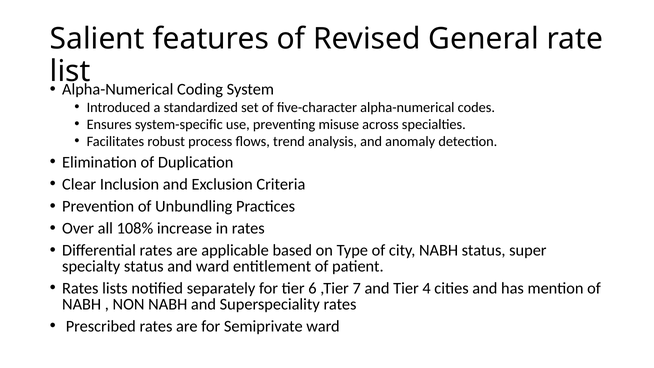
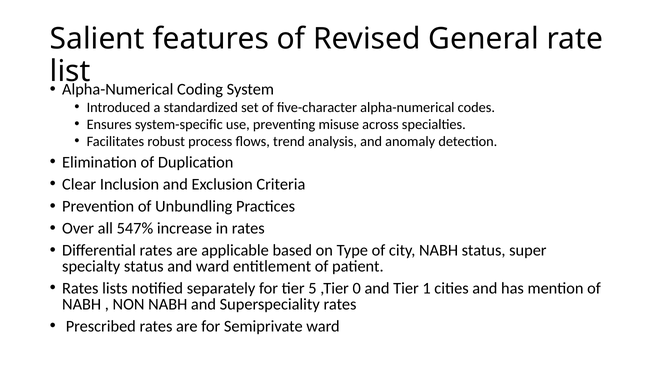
108%: 108% -> 547%
6: 6 -> 5
7: 7 -> 0
4: 4 -> 1
